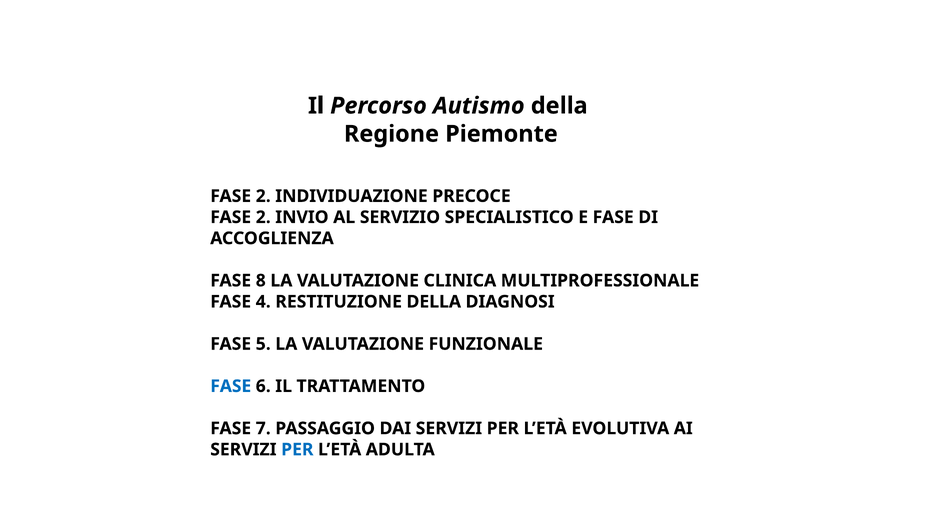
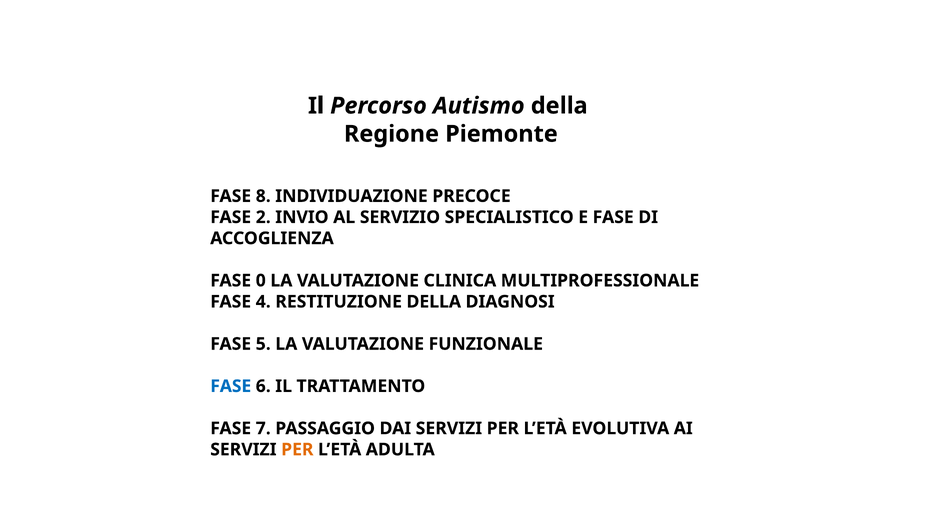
2 at (263, 196): 2 -> 8
8: 8 -> 0
PER at (297, 450) colour: blue -> orange
